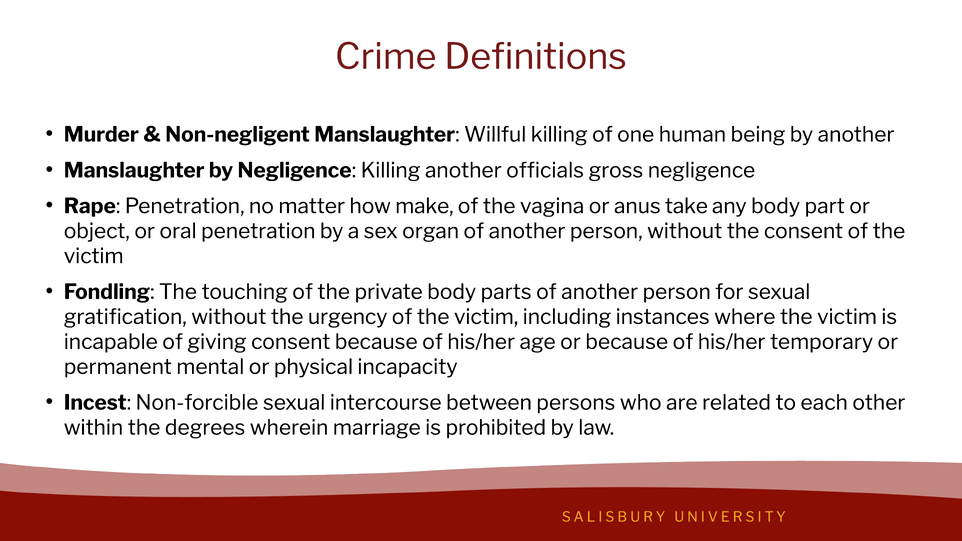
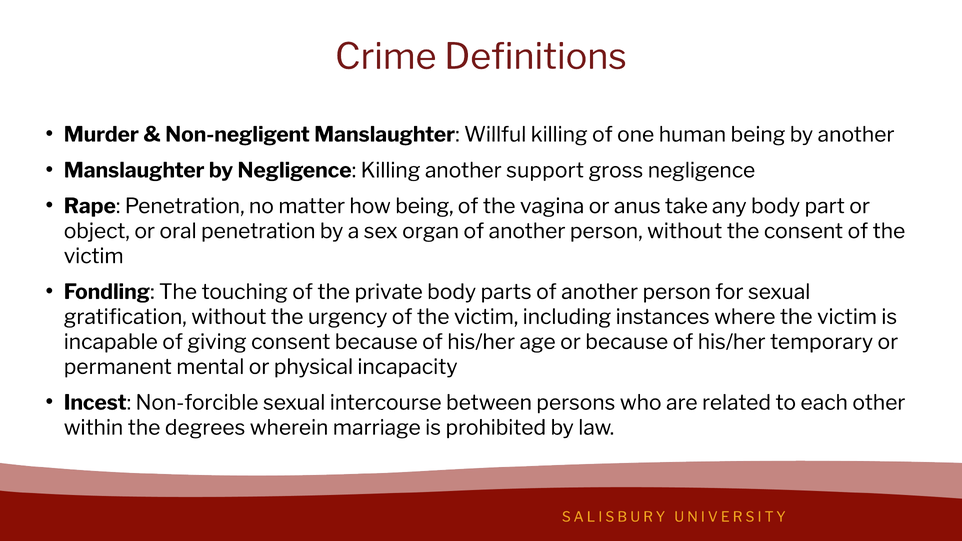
officials: officials -> support
how make: make -> being
